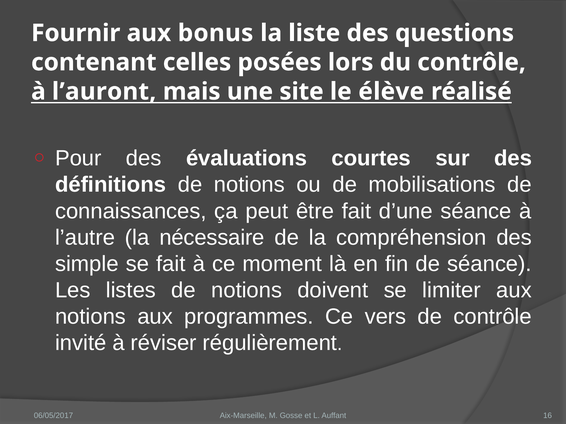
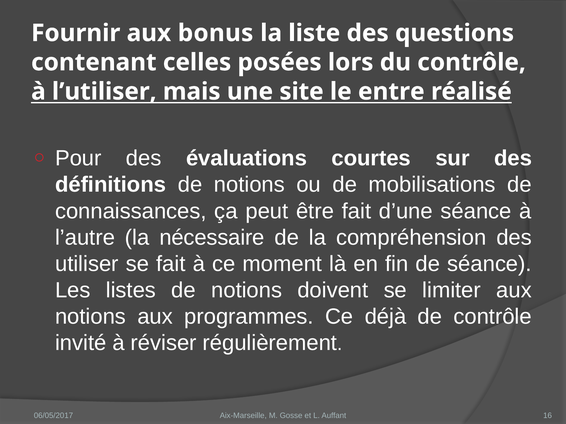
l’auront: l’auront -> l’utiliser
élève: élève -> entre
simple: simple -> utiliser
vers: vers -> déjà
